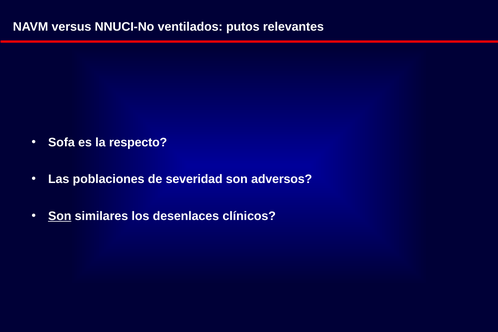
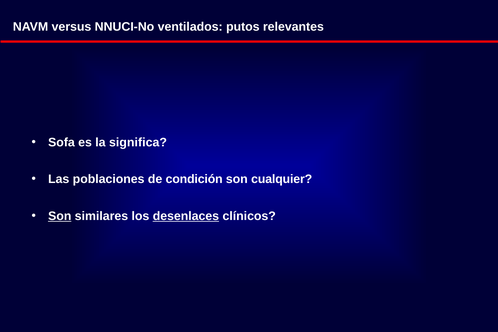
respecto: respecto -> significa
severidad: severidad -> condición
adversos: adversos -> cualquier
desenlaces underline: none -> present
